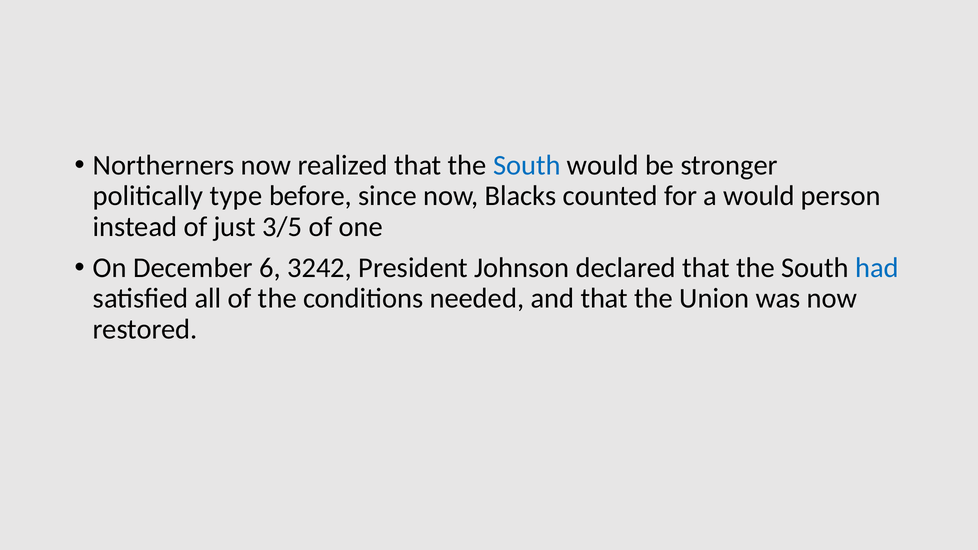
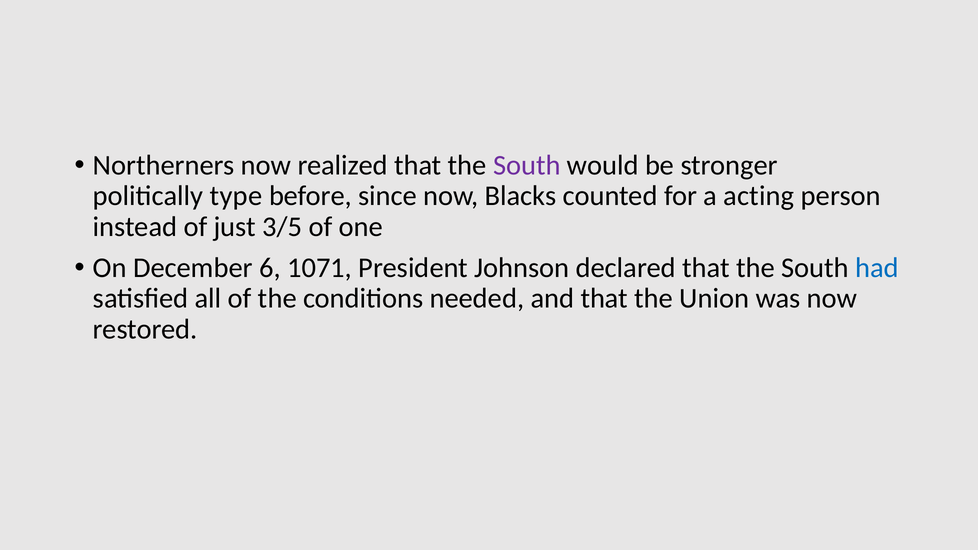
South at (527, 165) colour: blue -> purple
a would: would -> acting
3242: 3242 -> 1071
